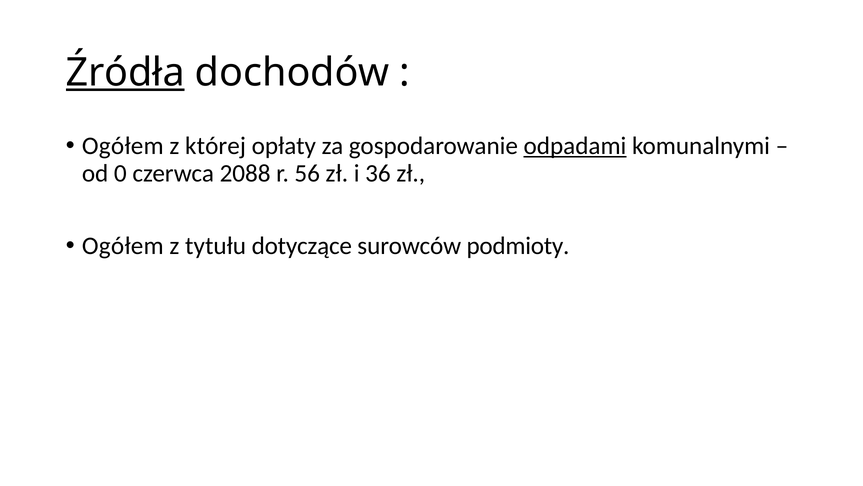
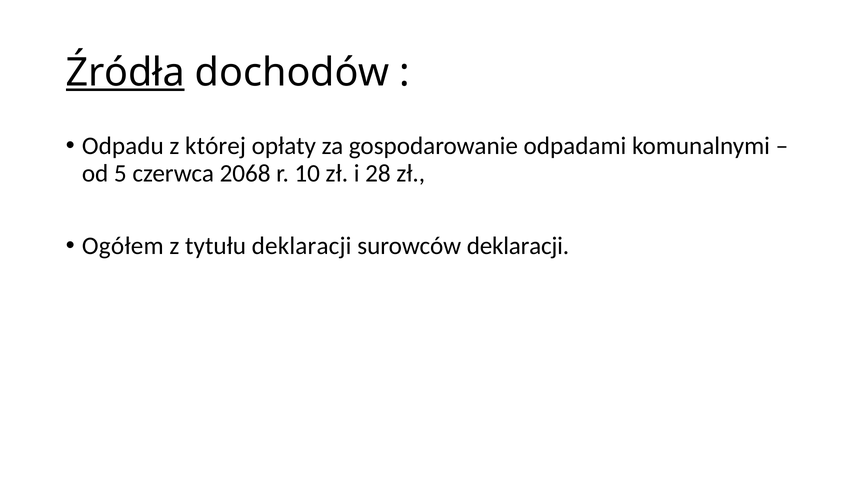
Ogółem at (123, 146): Ogółem -> Odpadu
odpadami underline: present -> none
0: 0 -> 5
2088: 2088 -> 2068
56: 56 -> 10
36: 36 -> 28
tytułu dotyczące: dotyczące -> deklaracji
surowców podmioty: podmioty -> deklaracji
